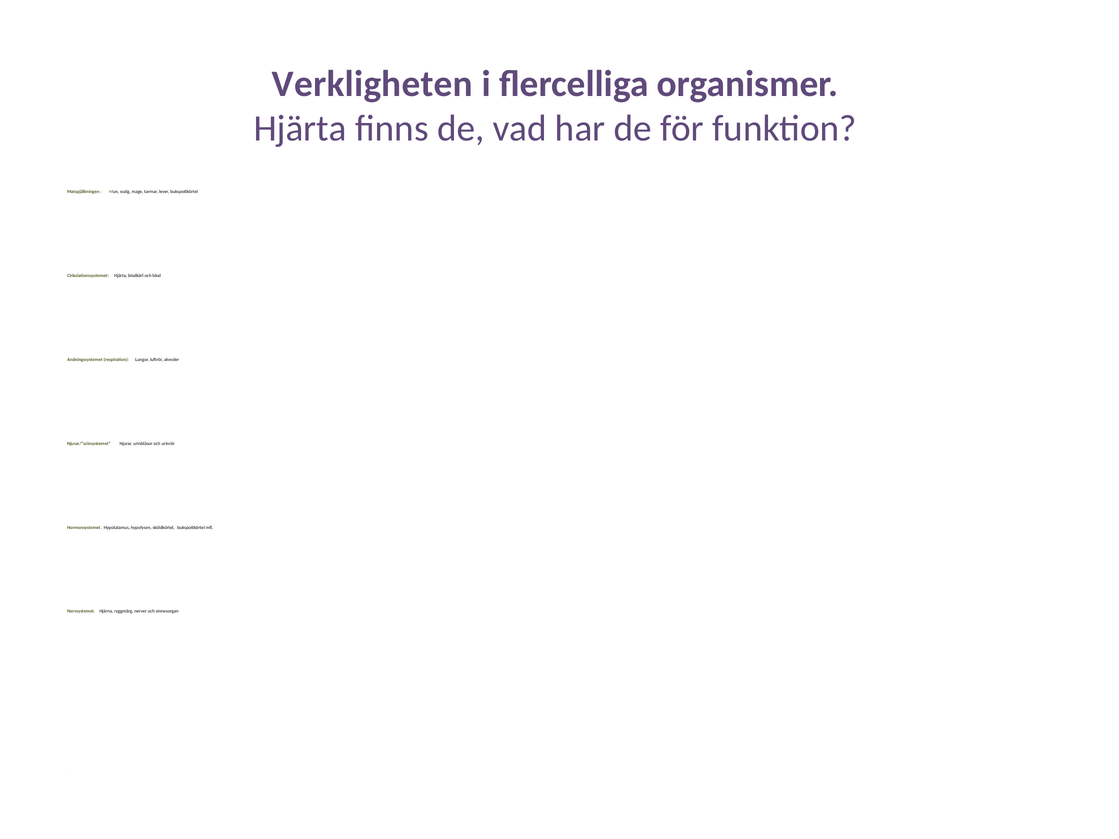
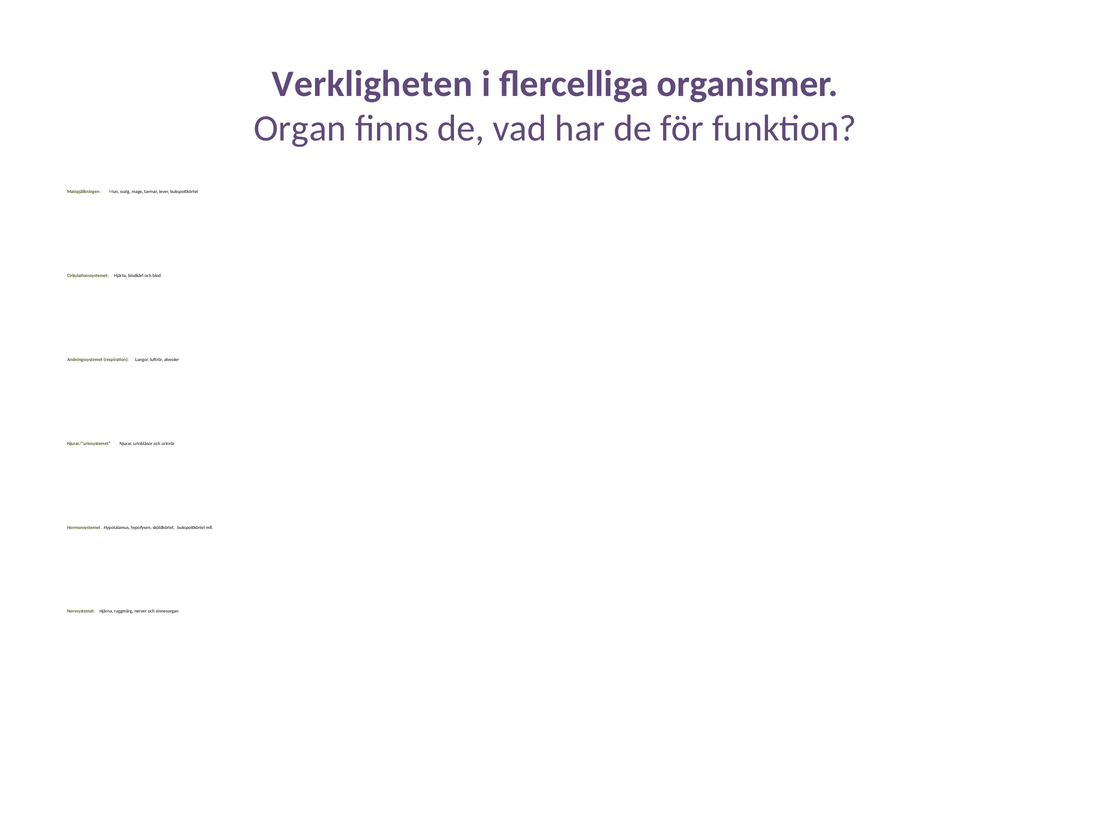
Hjärta at (300, 129): Hjärta -> Organ
